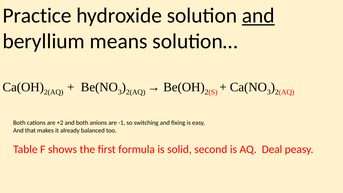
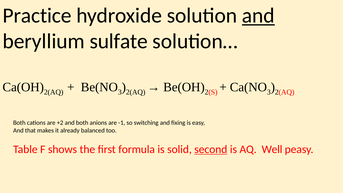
means: means -> sulfate
second underline: none -> present
Deal: Deal -> Well
